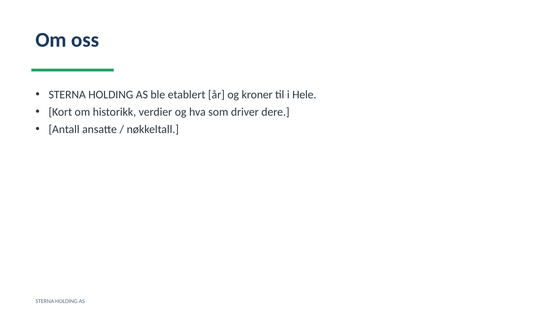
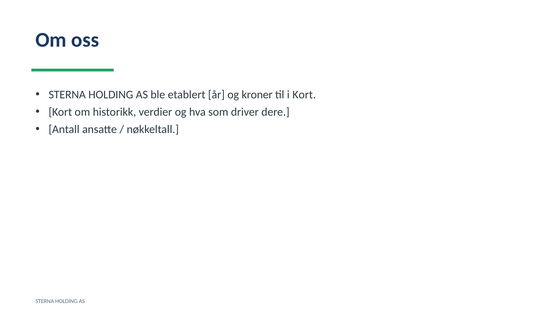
i Hele: Hele -> Kort
